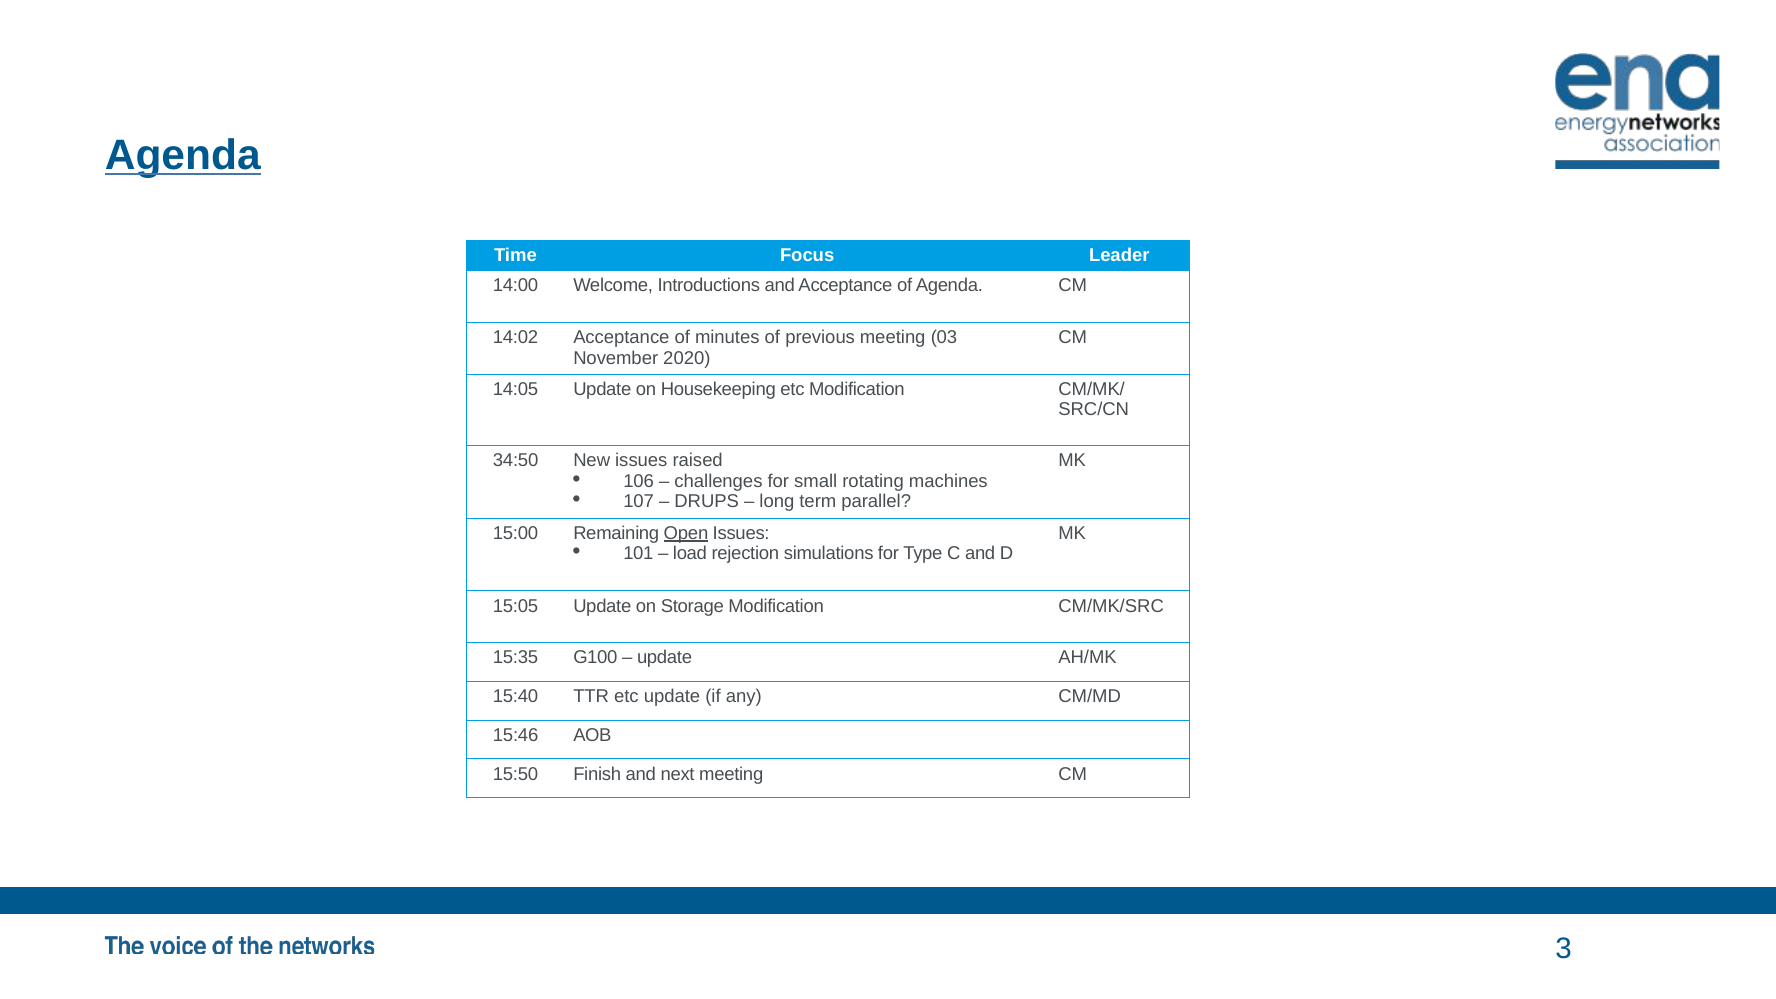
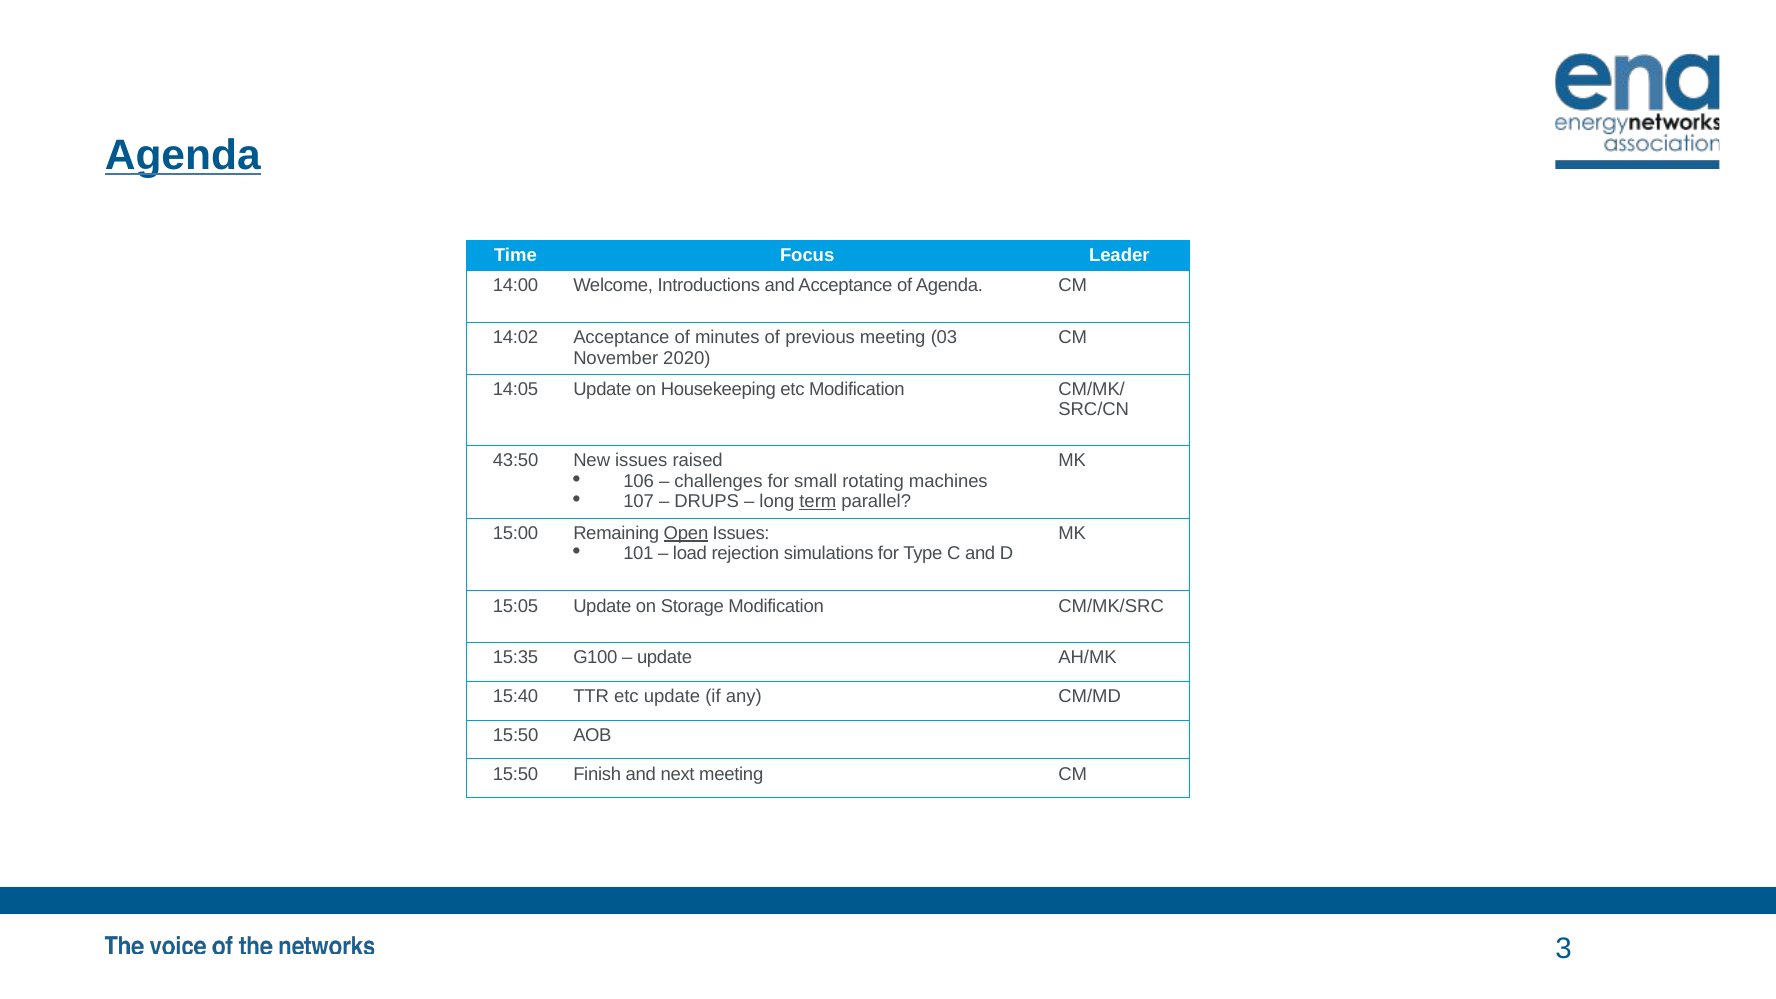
34:50: 34:50 -> 43:50
term underline: none -> present
15:46 at (516, 735): 15:46 -> 15:50
